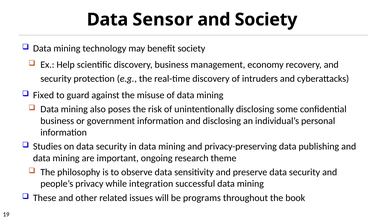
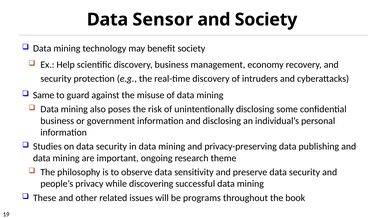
Fixed: Fixed -> Same
integration: integration -> discovering
